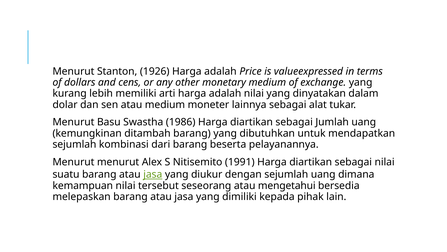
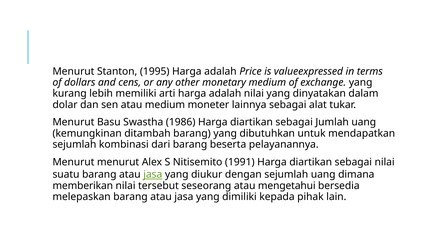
1926: 1926 -> 1995
kemampuan: kemampuan -> memberikan
